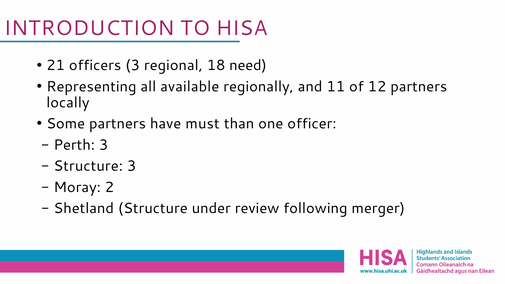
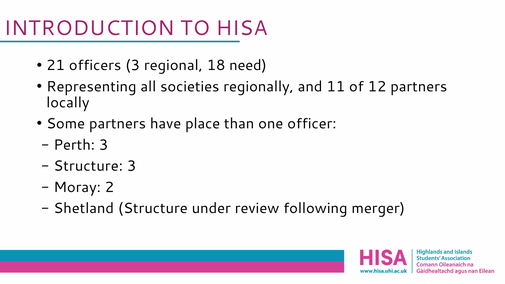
available: available -> societies
must: must -> place
